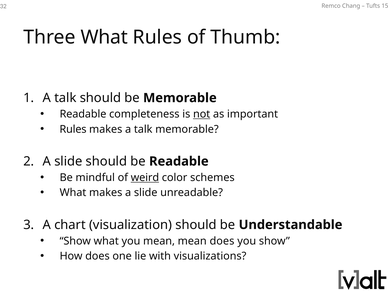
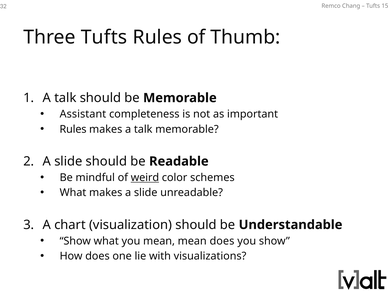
Three What: What -> Tufts
Readable at (83, 114): Readable -> Assistant
not underline: present -> none
